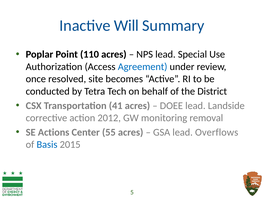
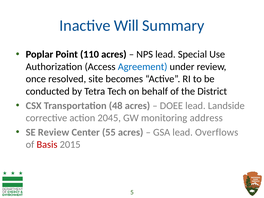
41: 41 -> 48
2012: 2012 -> 2045
removal: removal -> address
SE Actions: Actions -> Review
Basis colour: blue -> red
